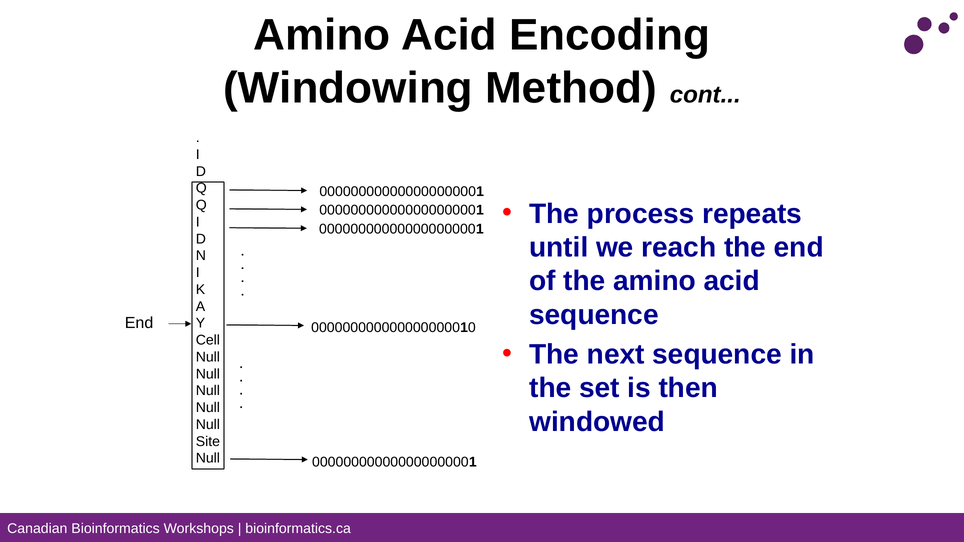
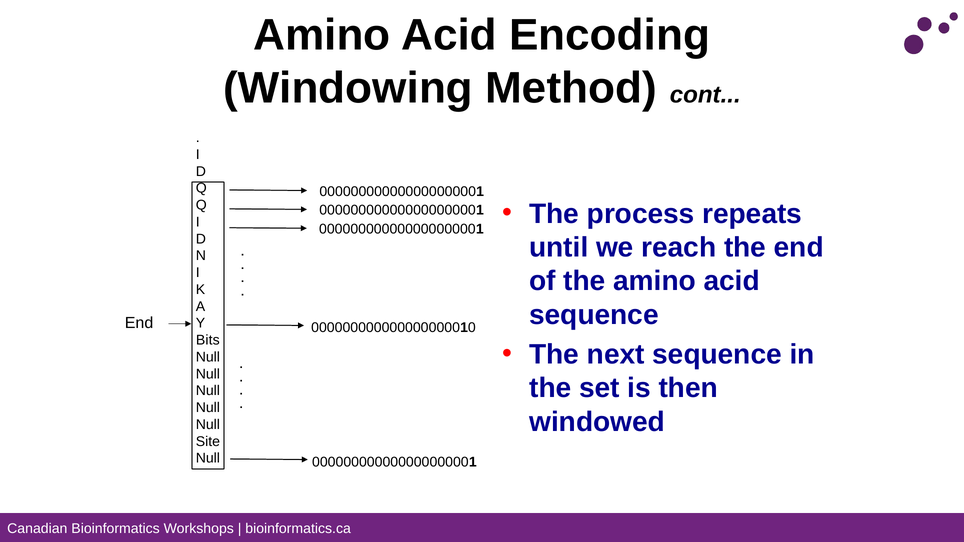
Cell: Cell -> Bits
